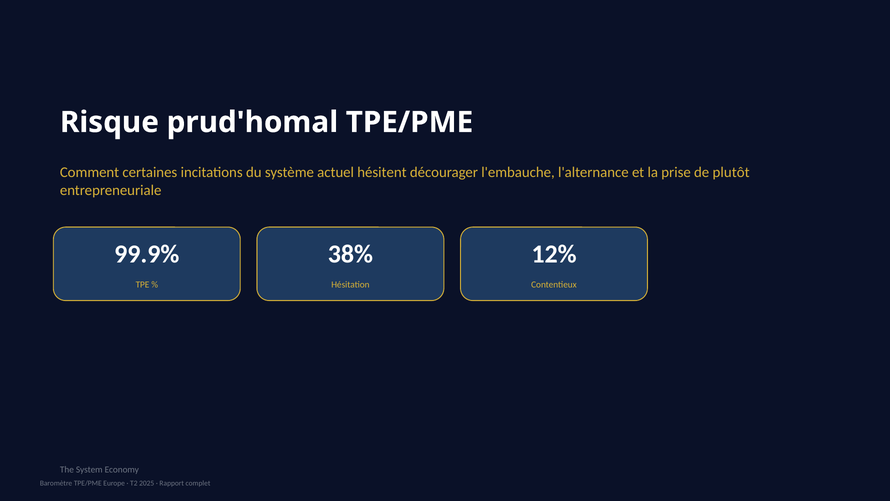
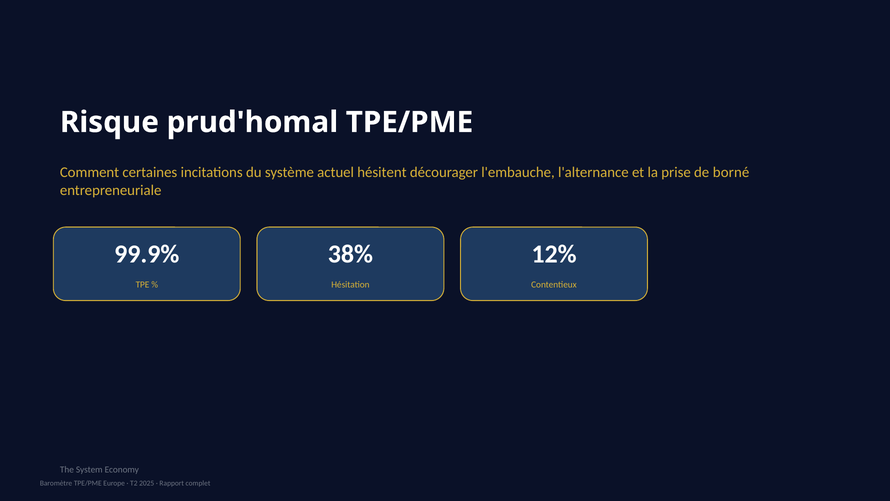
plutôt: plutôt -> borné
